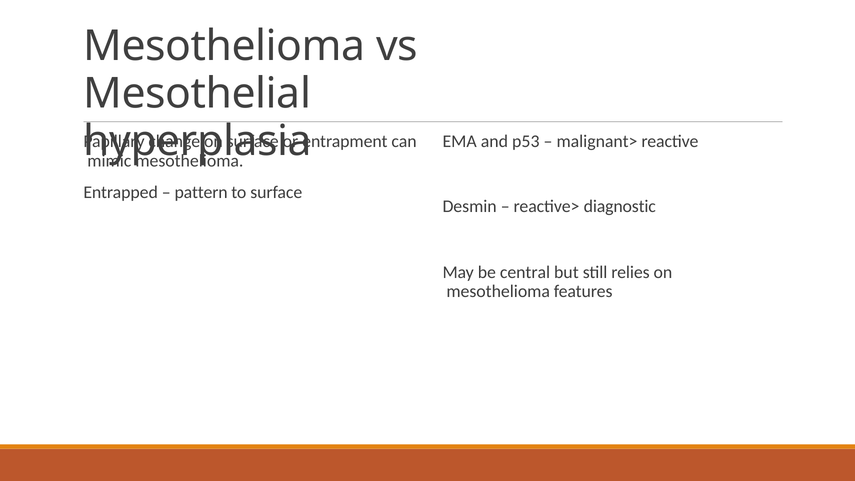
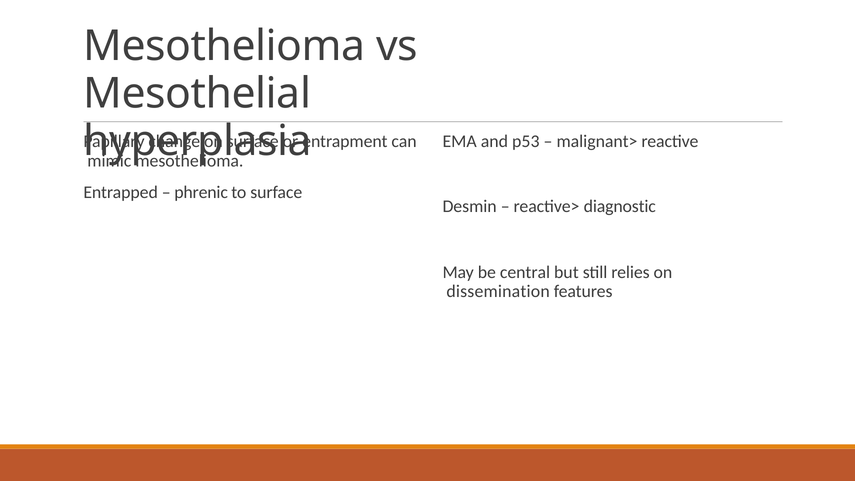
pattern: pattern -> phrenic
mesothelioma at (498, 292): mesothelioma -> dissemination
